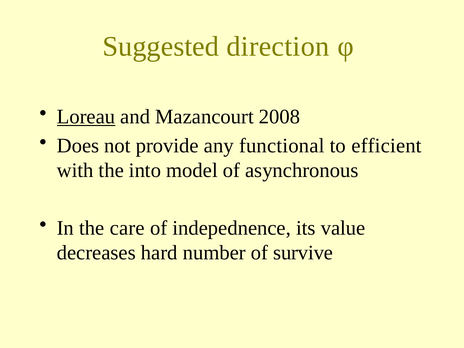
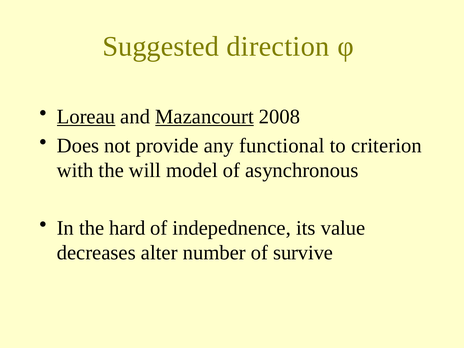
Mazancourt underline: none -> present
efficient: efficient -> criterion
into: into -> will
care: care -> hard
hard: hard -> alter
